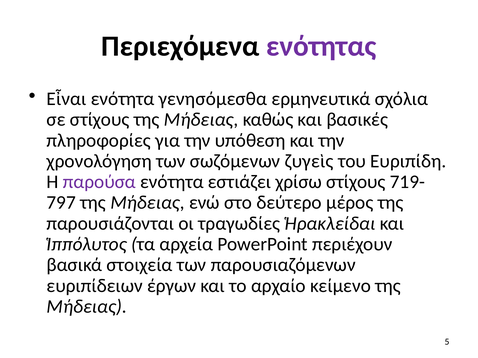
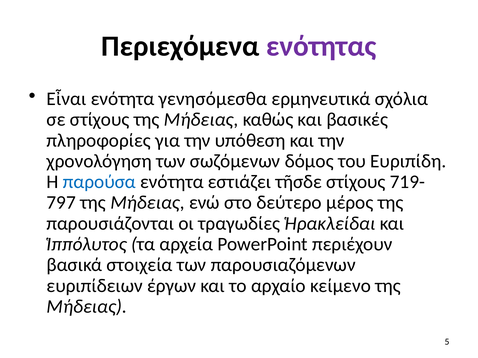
ζυγεὶς: ζυγεὶς -> δόμος
παρούσα colour: purple -> blue
χρίσω: χρίσω -> τῆσδε
